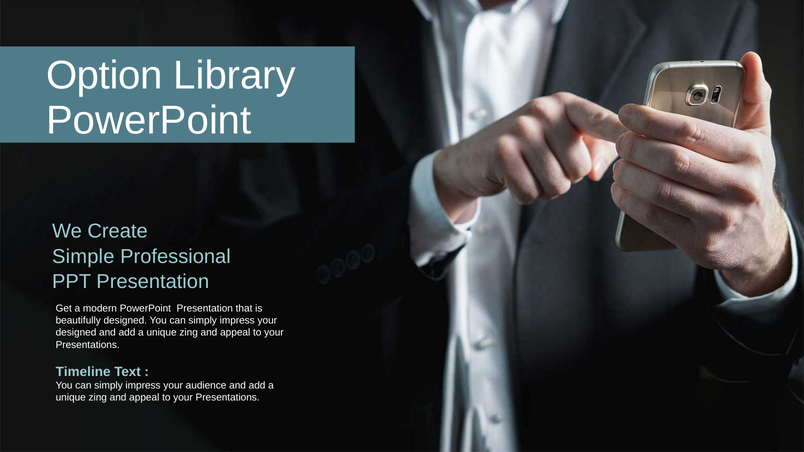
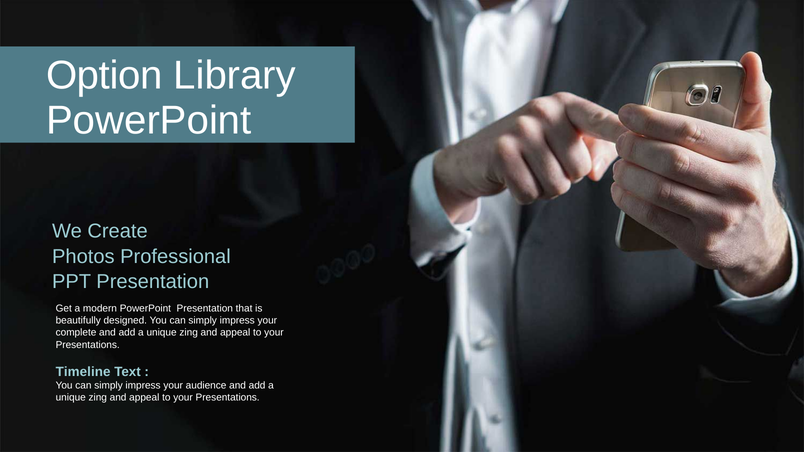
Simple: Simple -> Photos
designed at (76, 333): designed -> complete
